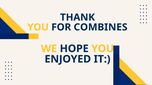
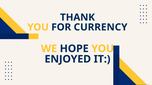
COMBINES: COMBINES -> CURRENCY
